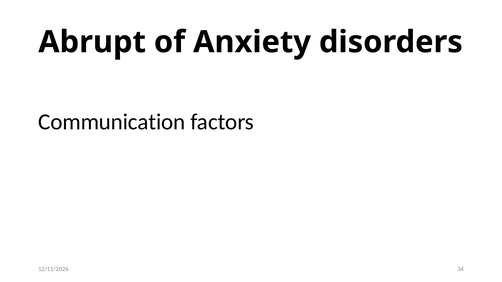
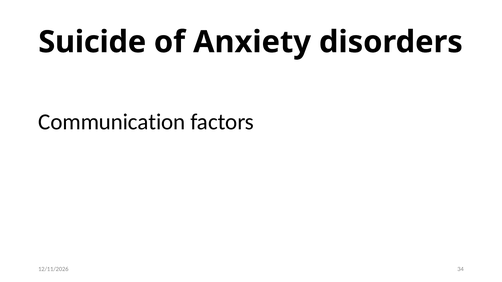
Abrupt: Abrupt -> Suicide
